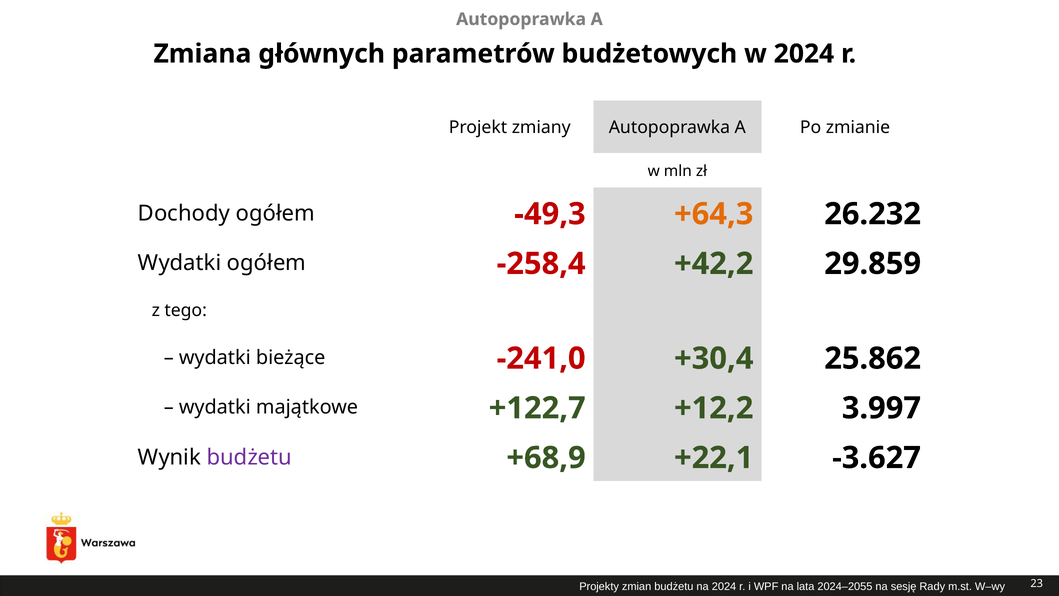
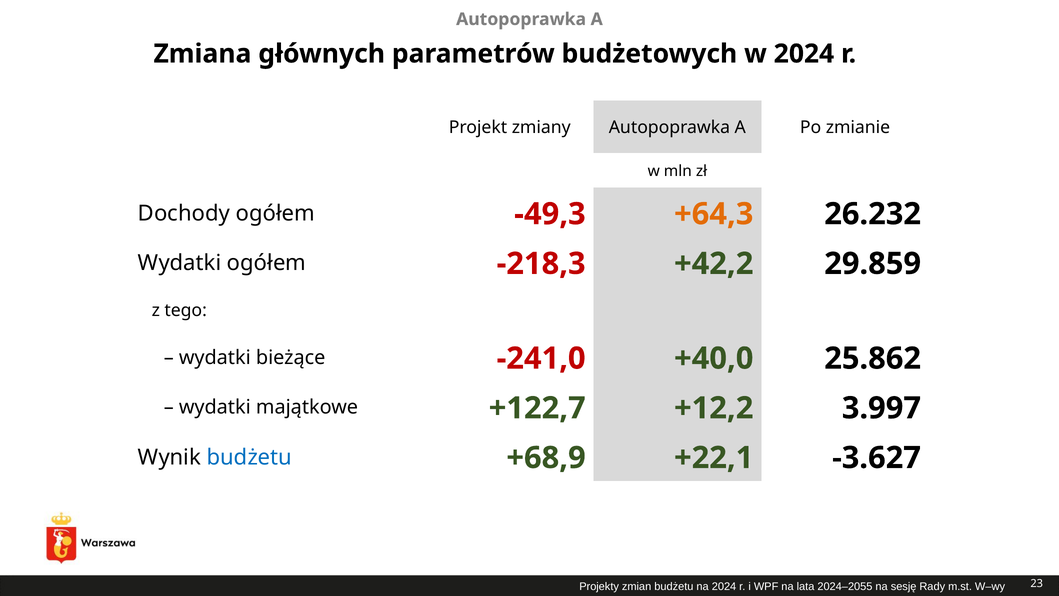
-258,4: -258,4 -> -218,3
+30,4: +30,4 -> +40,0
budżetu at (249, 457) colour: purple -> blue
